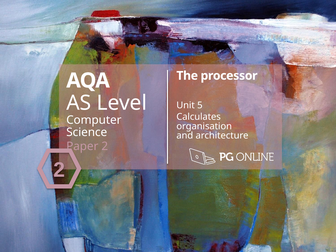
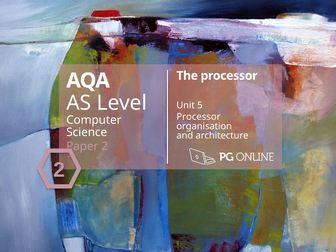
Calculates at (199, 117): Calculates -> Processor
